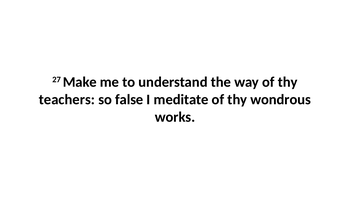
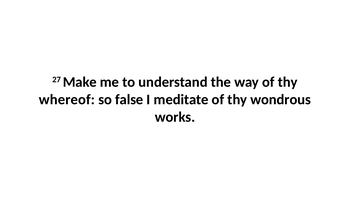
teachers: teachers -> whereof
